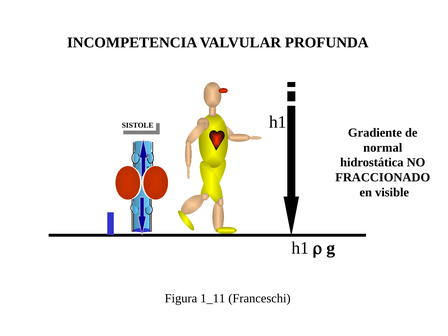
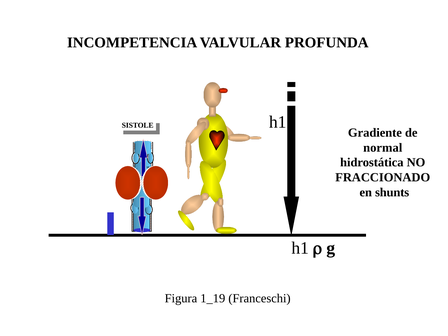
visible: visible -> shunts
1_11: 1_11 -> 1_19
